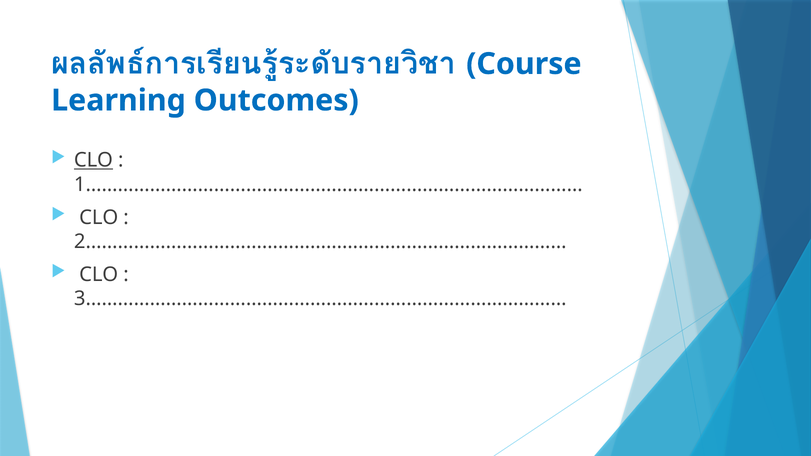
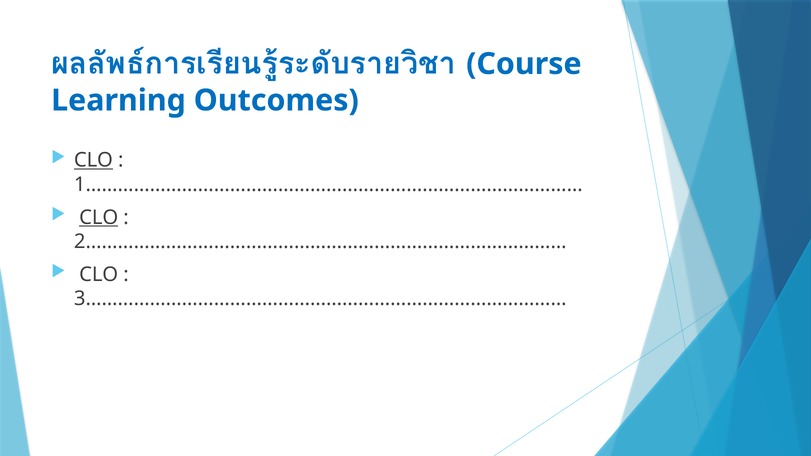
CLO at (99, 217) underline: none -> present
